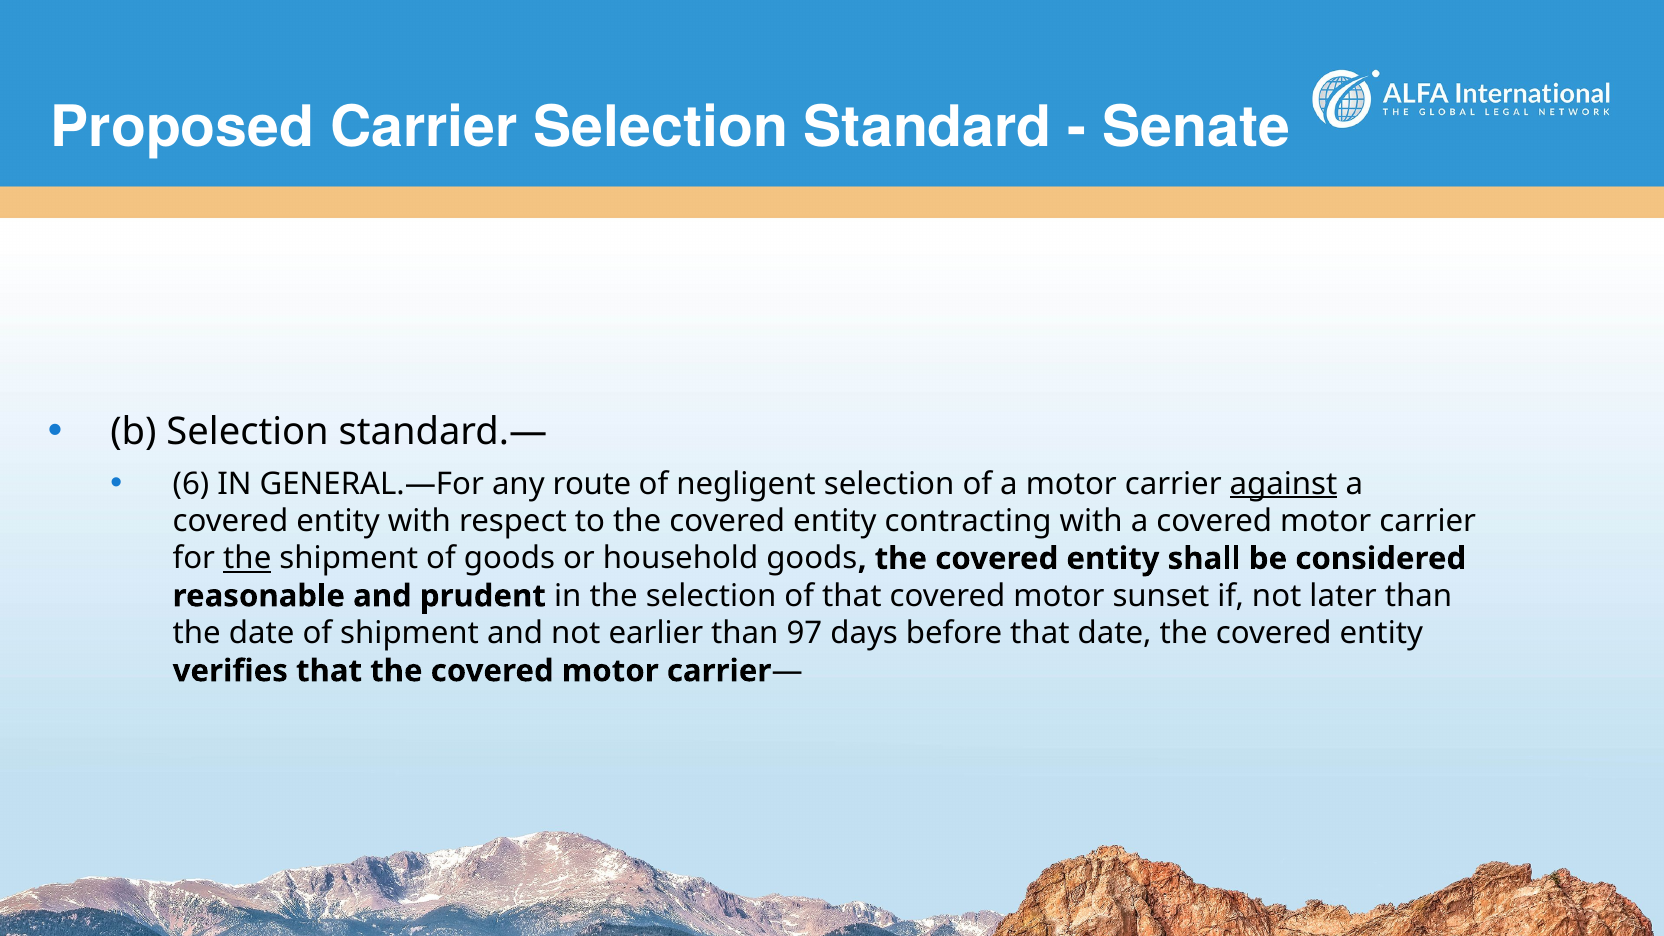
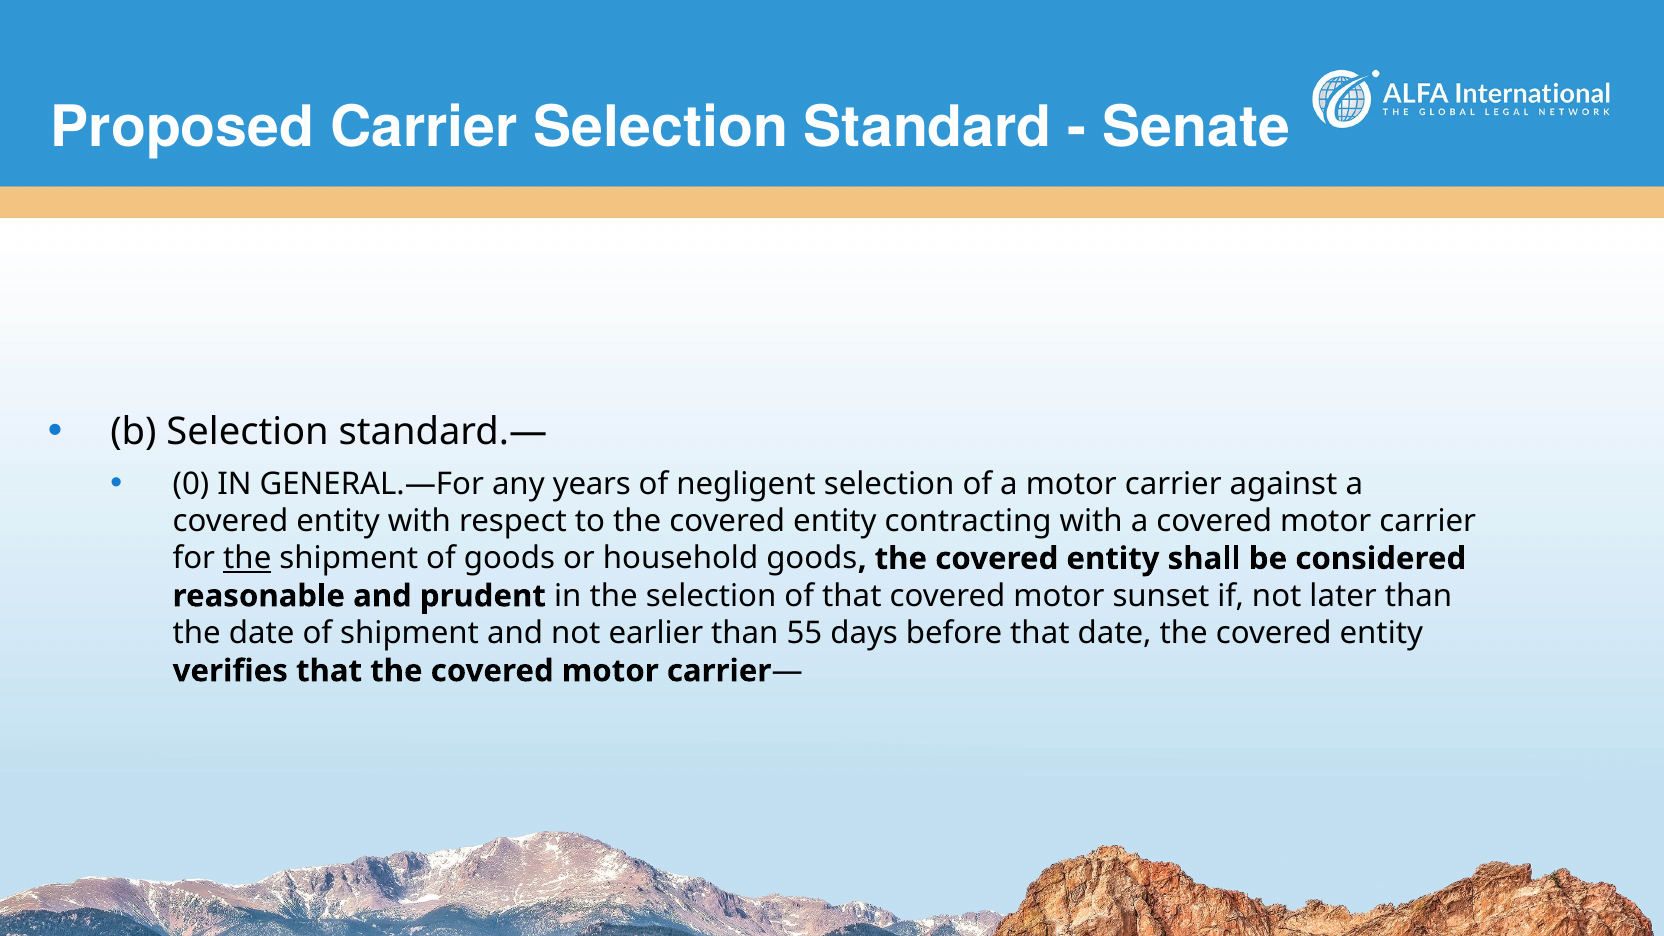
6: 6 -> 0
route: route -> years
against underline: present -> none
97: 97 -> 55
